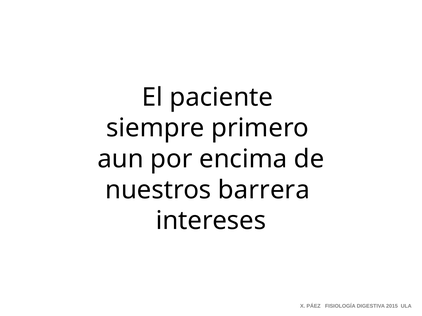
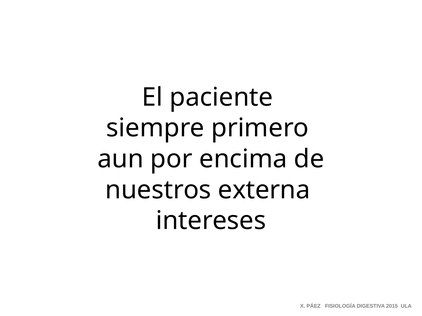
barrera: barrera -> externa
